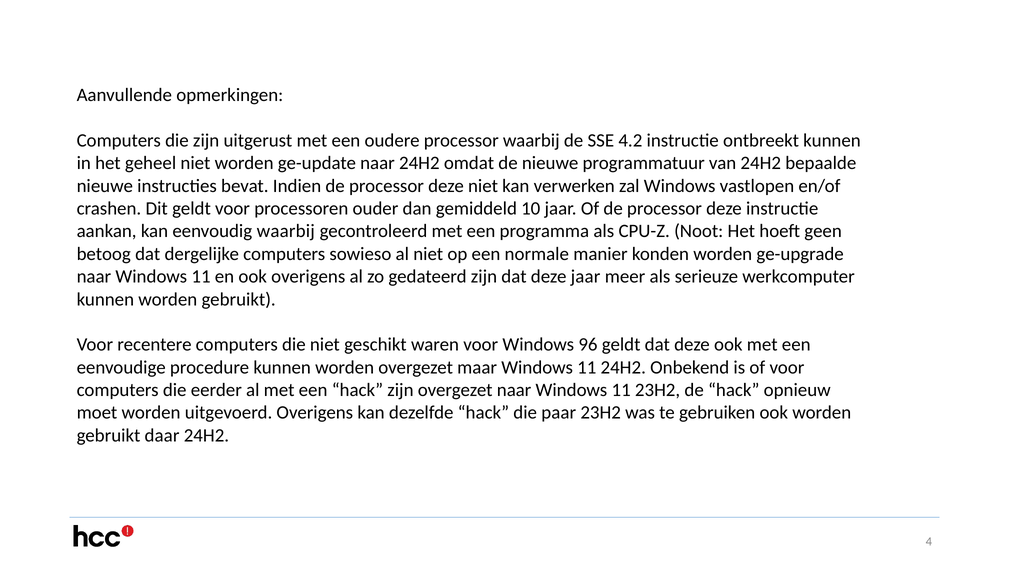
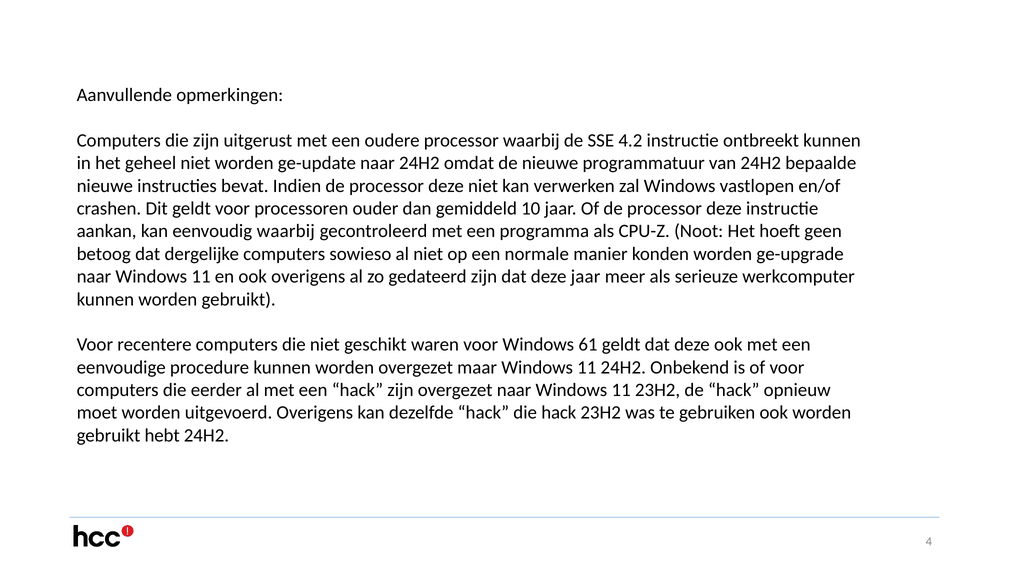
96: 96 -> 61
die paar: paar -> hack
daar: daar -> hebt
